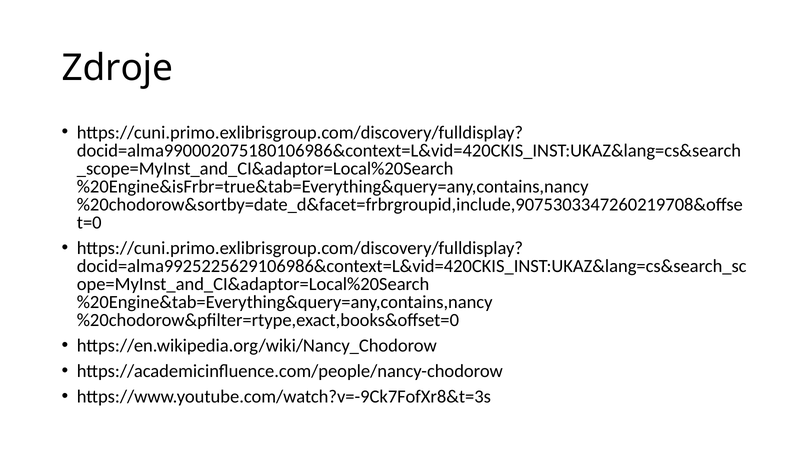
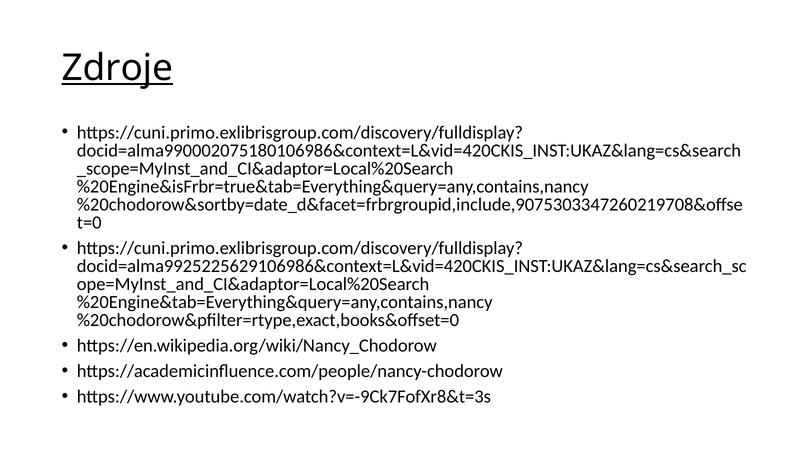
Zdroje underline: none -> present
